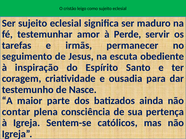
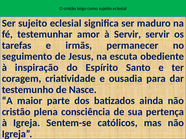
à Perde: Perde -> Servir
contar at (16, 112): contar -> cristão
